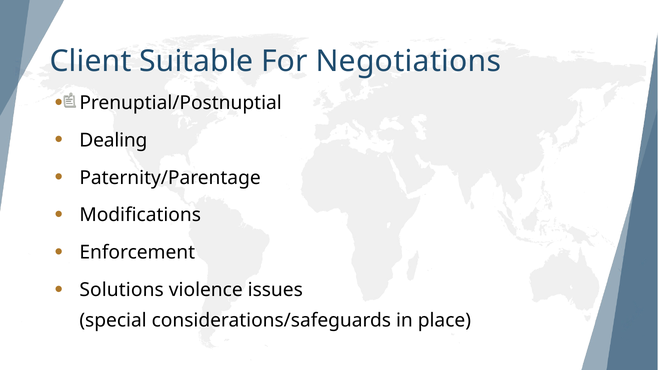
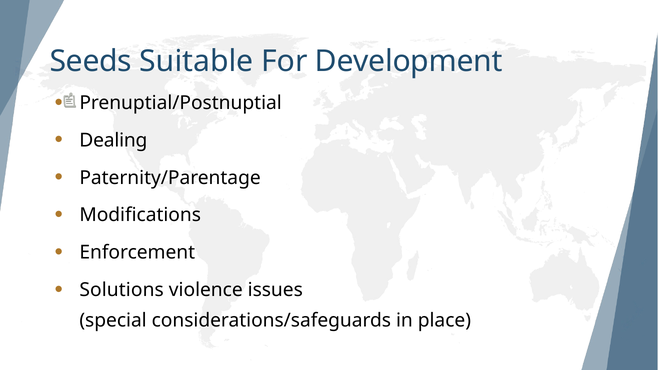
Client: Client -> Seeds
Negotiations: Negotiations -> Development
